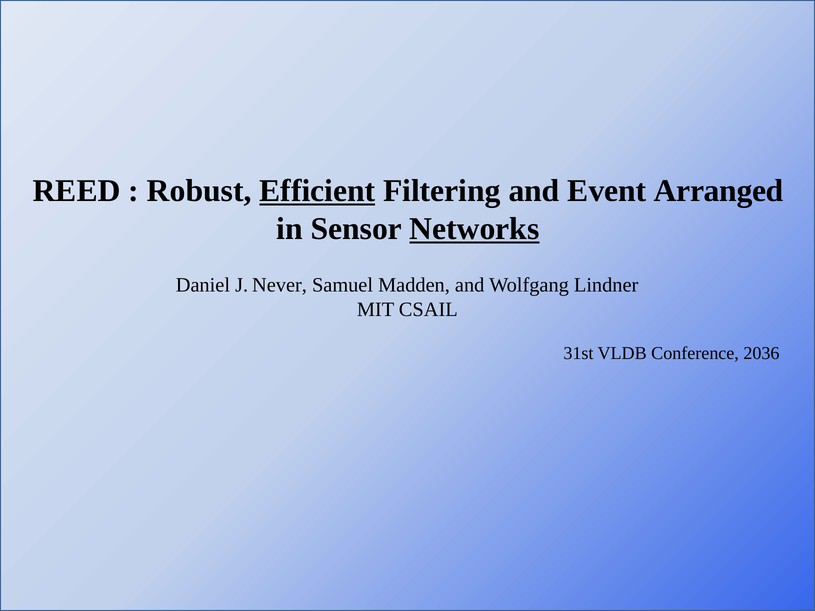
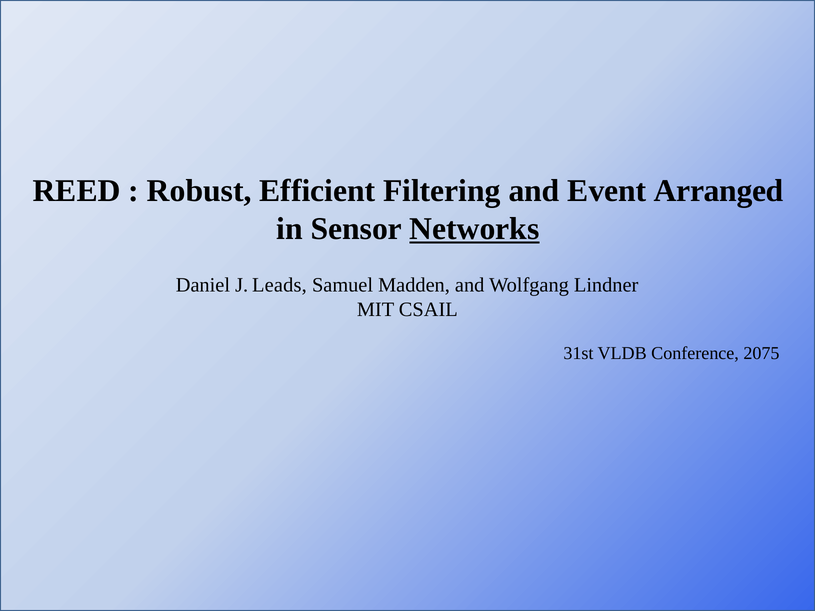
Efficient underline: present -> none
Never: Never -> Leads
2036: 2036 -> 2075
